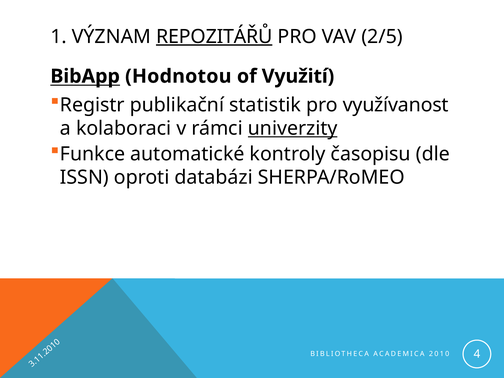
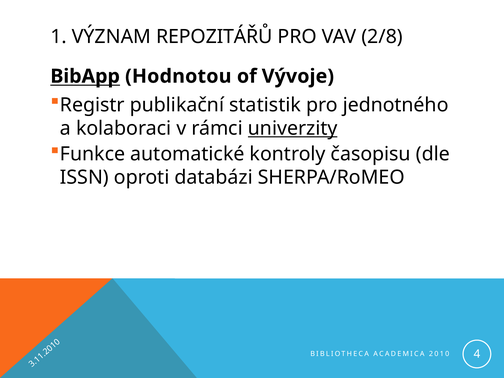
REPOZITÁŘŮ underline: present -> none
2/5: 2/5 -> 2/8
Využití: Využití -> Vývoje
využívanost: využívanost -> jednotného
